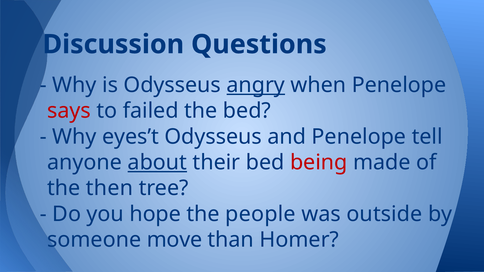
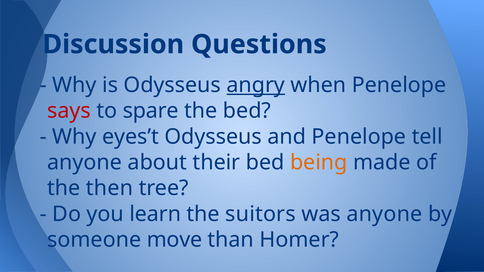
failed: failed -> spare
about underline: present -> none
being colour: red -> orange
hope: hope -> learn
people: people -> suitors
was outside: outside -> anyone
